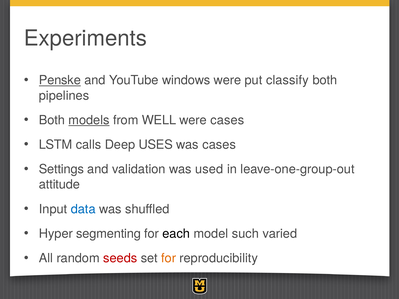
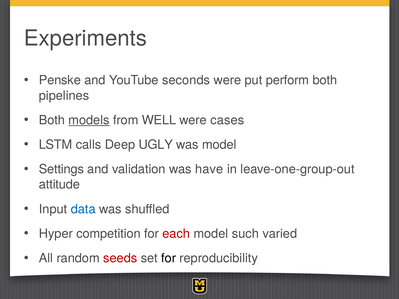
Penske underline: present -> none
windows: windows -> seconds
classify: classify -> perform
USES: USES -> UGLY
was cases: cases -> model
used: used -> have
segmenting: segmenting -> competition
each colour: black -> red
for at (169, 258) colour: orange -> black
